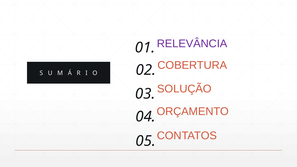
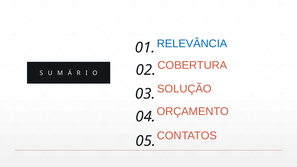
RELEVÂNCIA colour: purple -> blue
